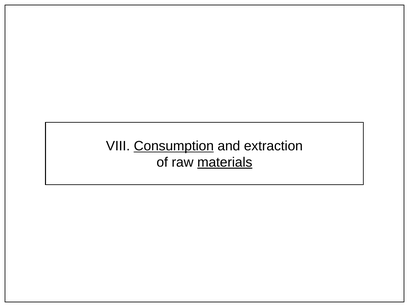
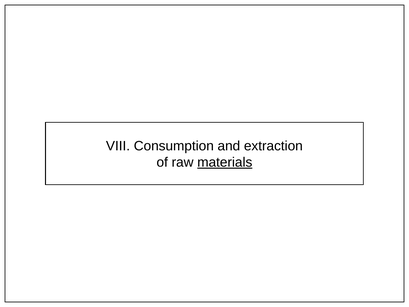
Consumption underline: present -> none
